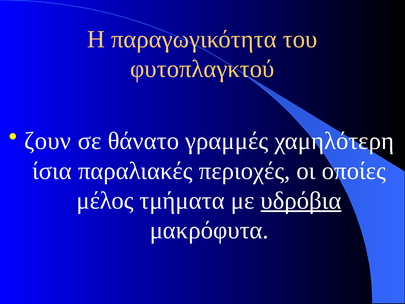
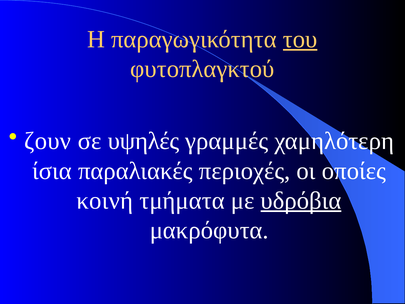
του underline: none -> present
θάνατο: θάνατο -> υψηλές
μέλος: μέλος -> κοινή
